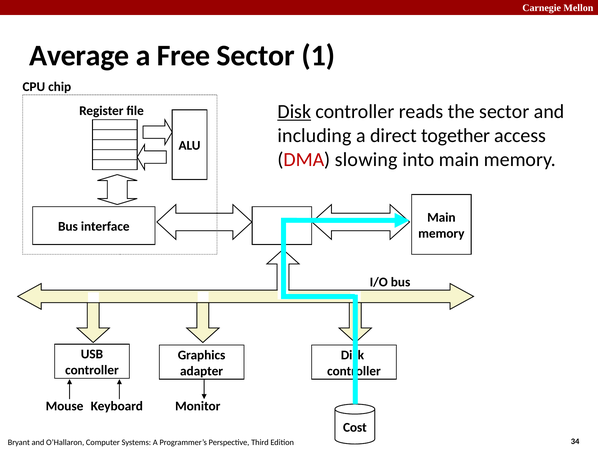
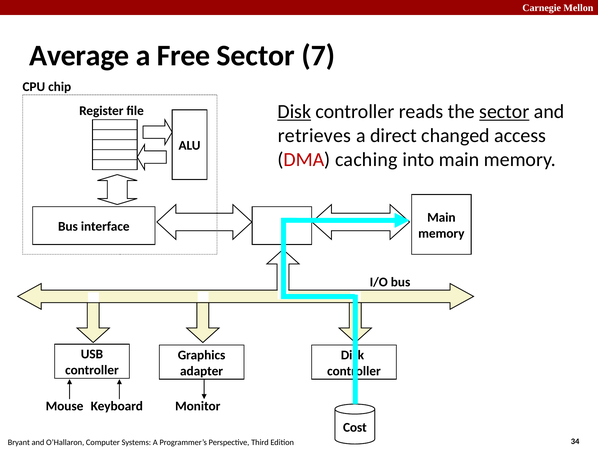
1: 1 -> 7
sector at (504, 111) underline: none -> present
including: including -> retrieves
together: together -> changed
slowing: slowing -> caching
